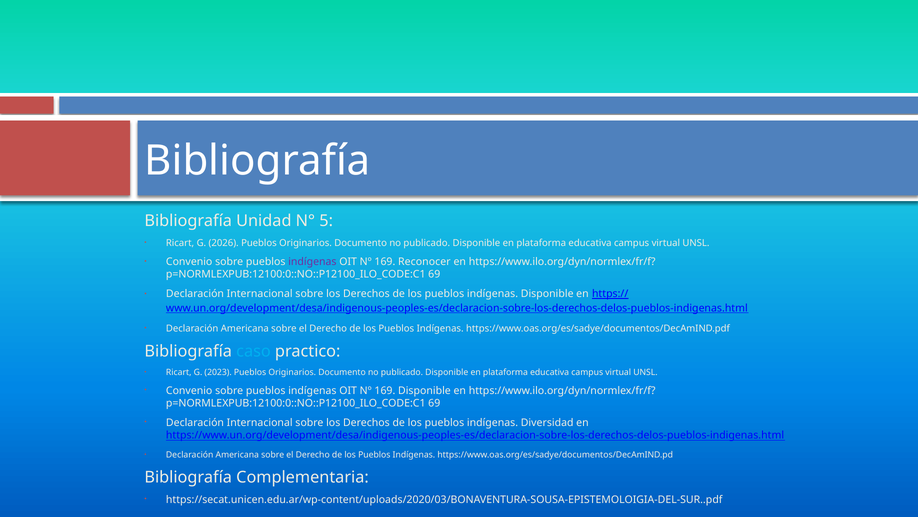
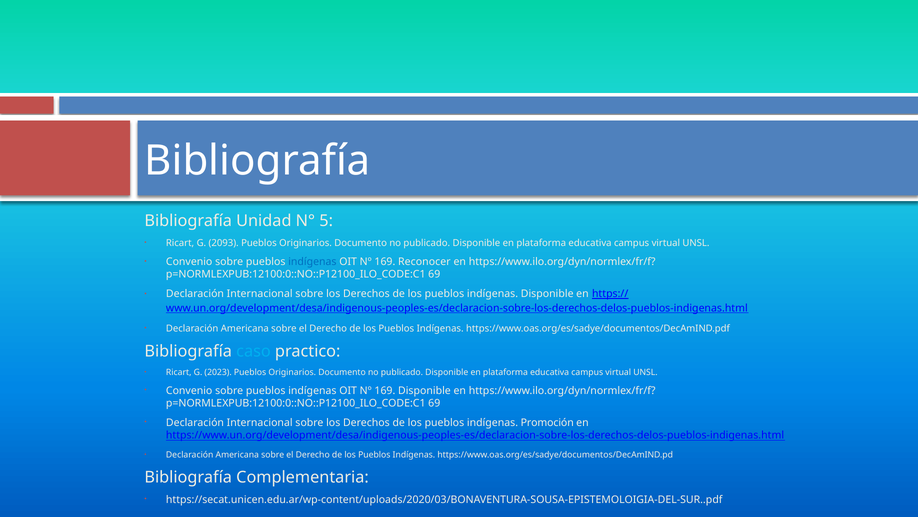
2026: 2026 -> 2093
indígenas at (312, 261) colour: purple -> blue
Diversidad: Diversidad -> Promoción
